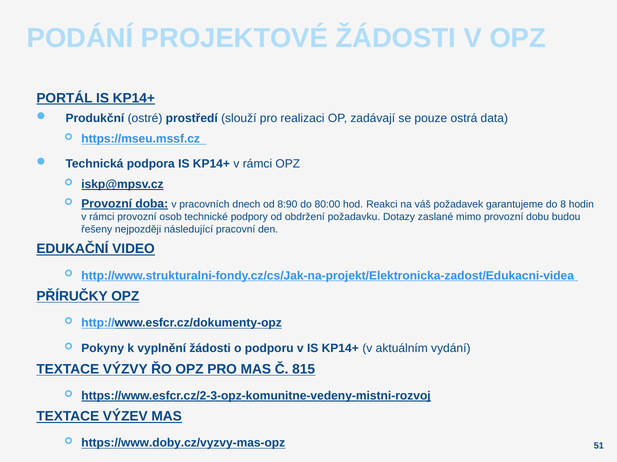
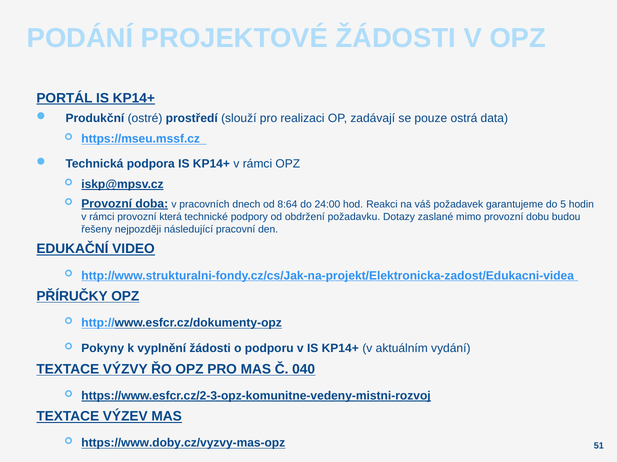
8:90: 8:90 -> 8:64
80:00: 80:00 -> 24:00
8: 8 -> 5
osob: osob -> která
815: 815 -> 040
